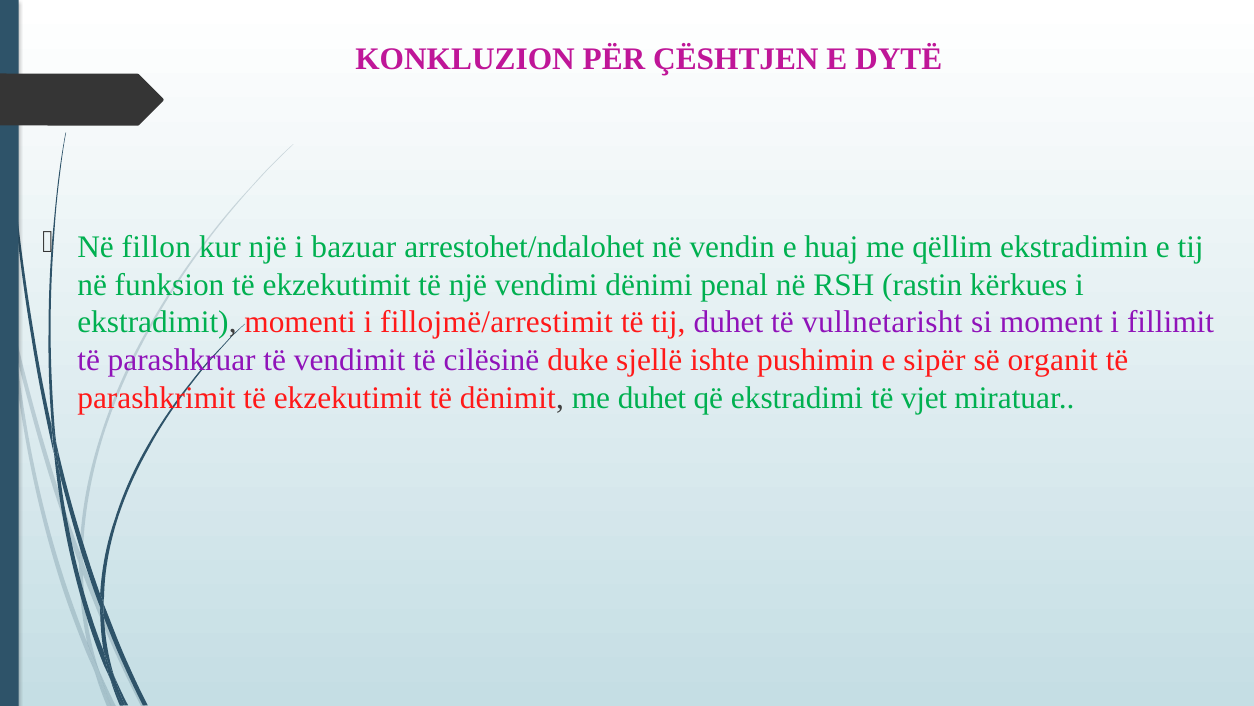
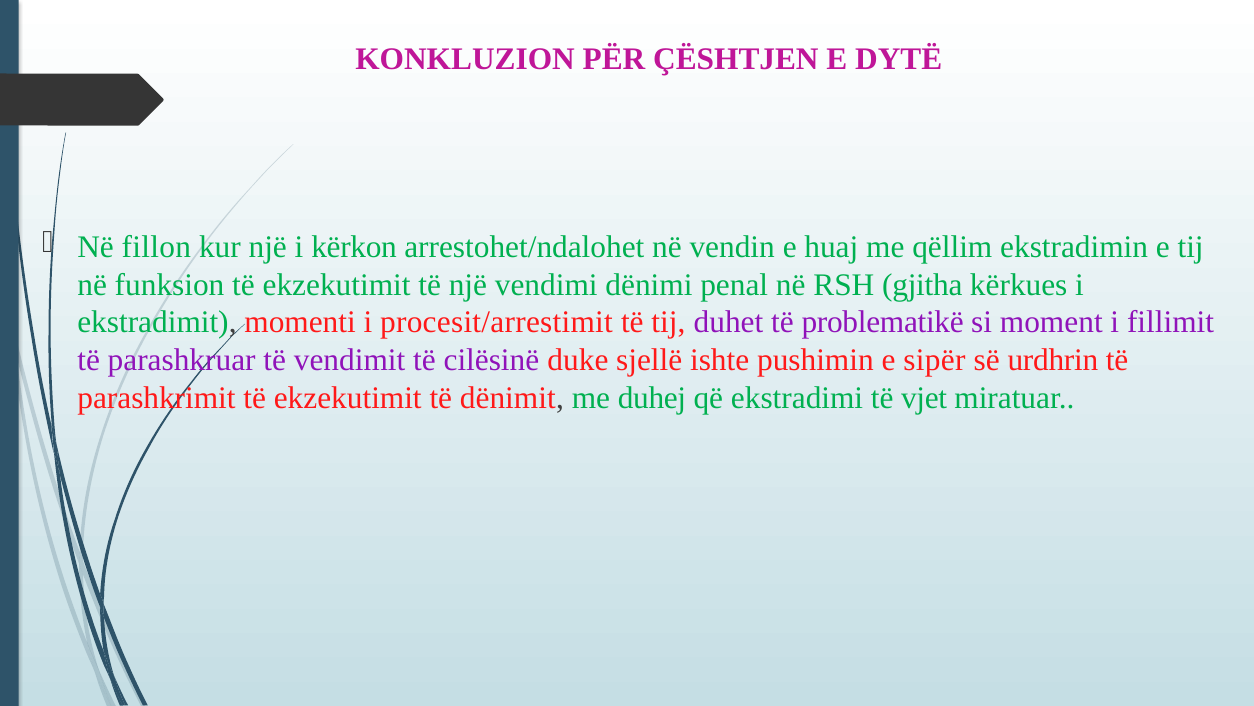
bazuar: bazuar -> kërkon
rastin: rastin -> gjitha
fillojmë/arrestimit: fillojmë/arrestimit -> procesit/arrestimit
vullnetarisht: vullnetarisht -> problematikë
organit: organit -> urdhrin
me duhet: duhet -> duhej
